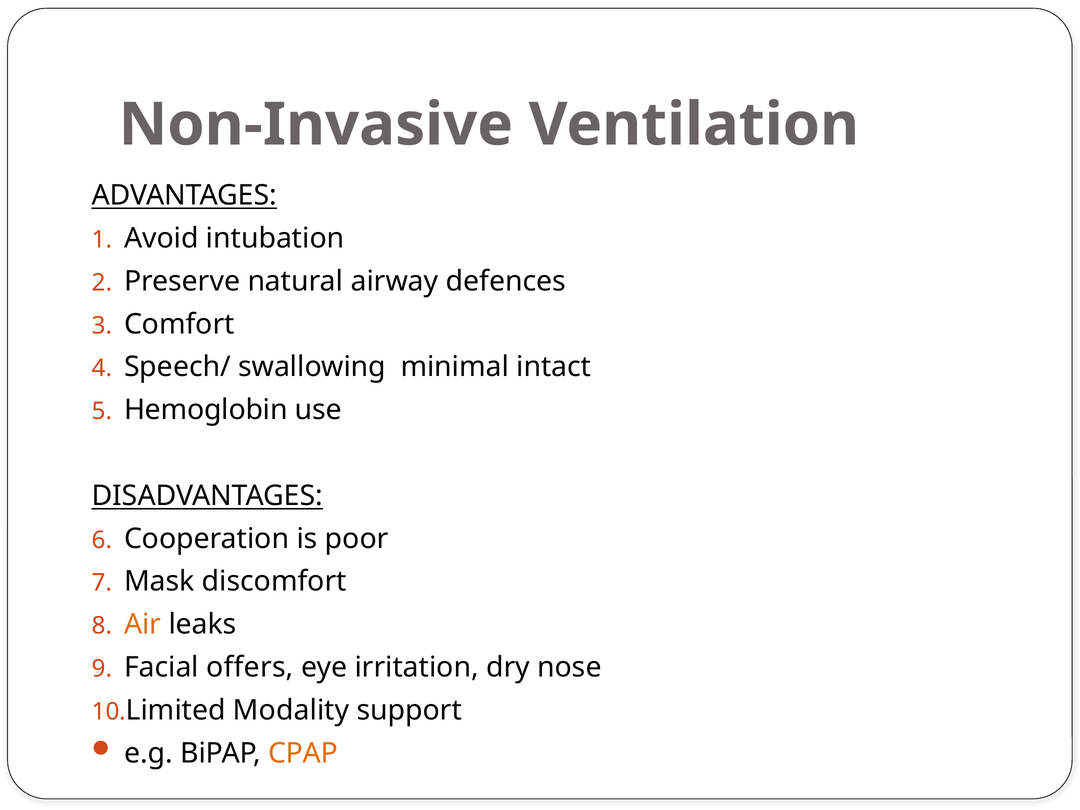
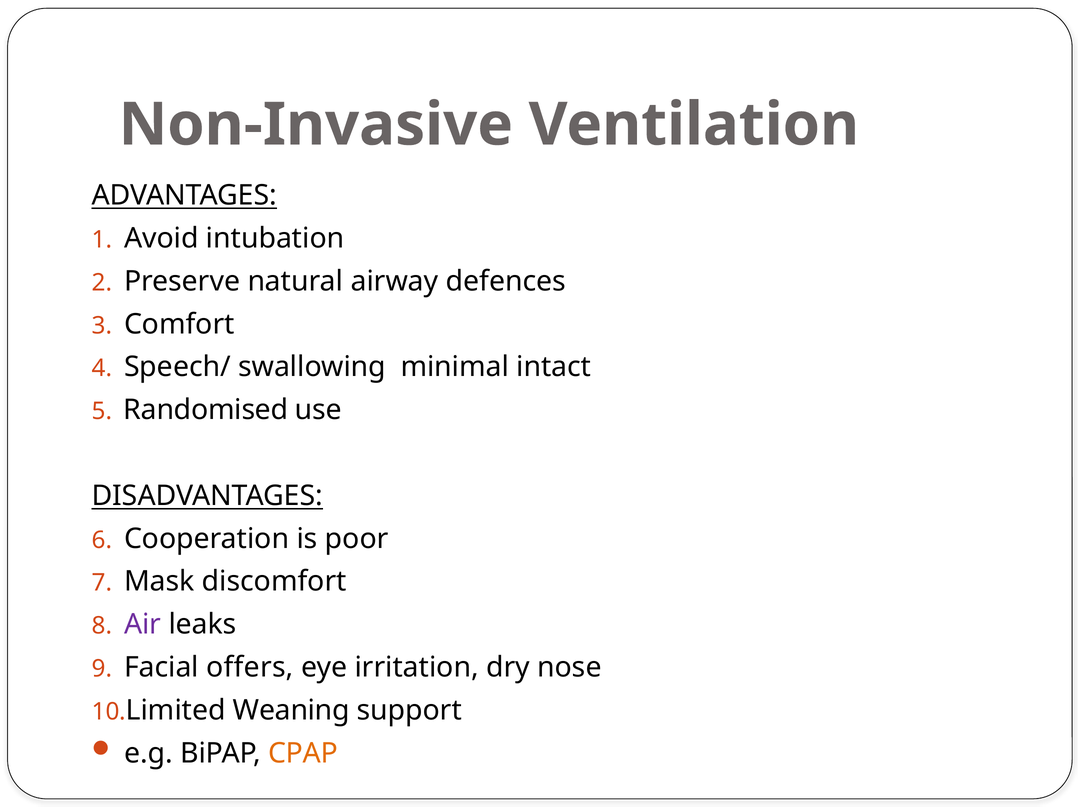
Hemoglobin: Hemoglobin -> Randomised
Air colour: orange -> purple
Modality: Modality -> Weaning
